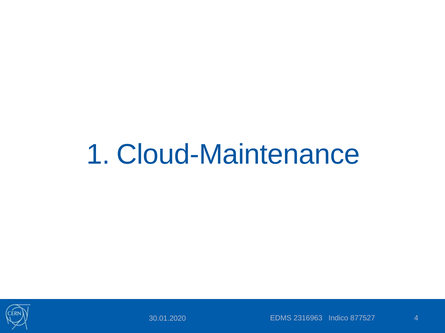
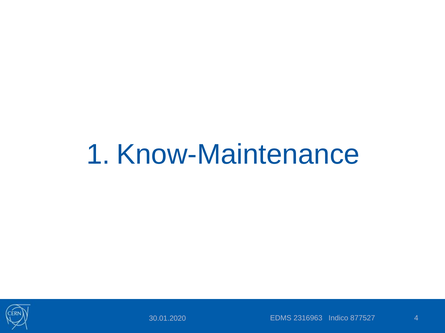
Cloud-Maintenance: Cloud-Maintenance -> Know-Maintenance
